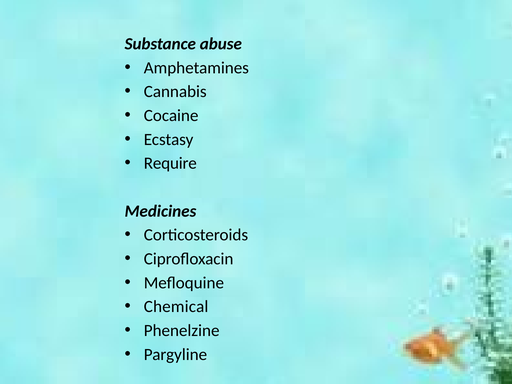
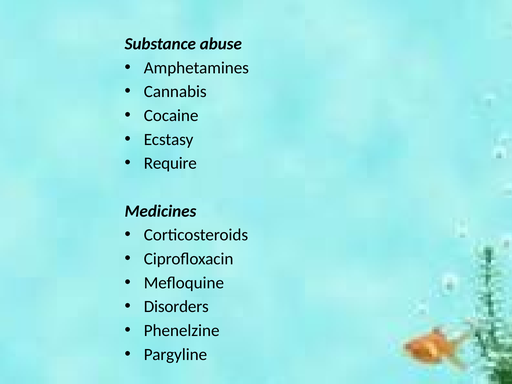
Chemical: Chemical -> Disorders
